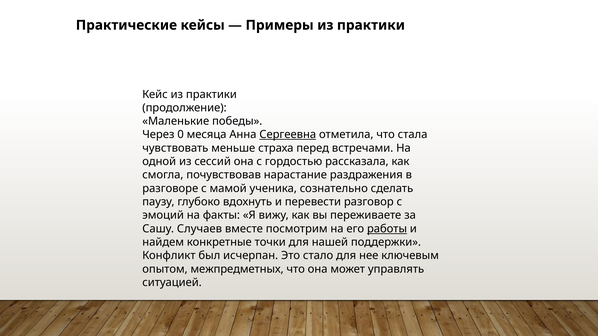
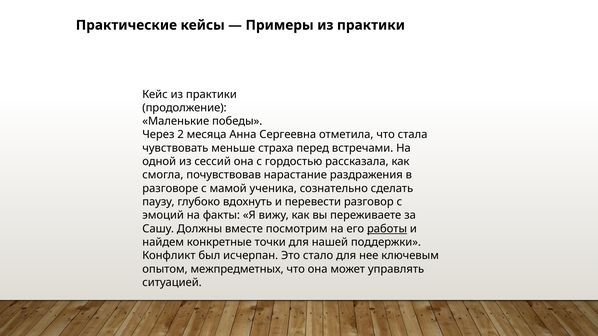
0: 0 -> 2
Сергеевна underline: present -> none
Случаев: Случаев -> Должны
